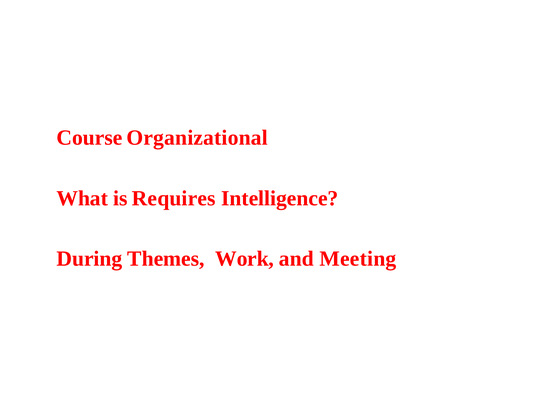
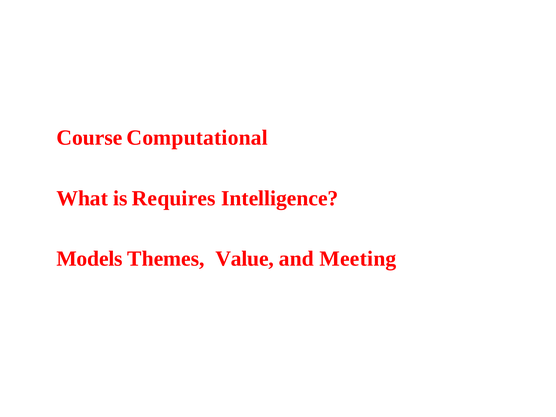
Organizational: Organizational -> Computational
During: During -> Models
Work: Work -> Value
